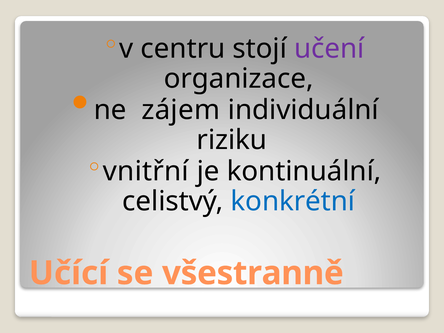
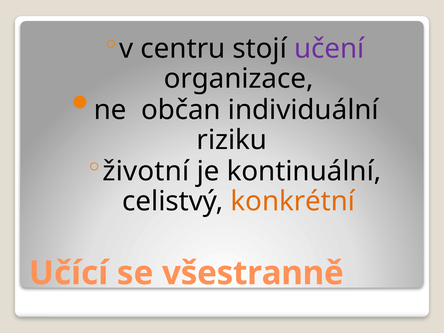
zájem: zájem -> občan
vnitřní: vnitřní -> životní
konkrétní colour: blue -> orange
